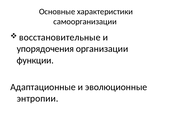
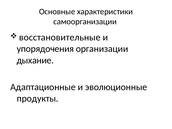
функции: функции -> дыхание
энтропии: энтропии -> продукты
